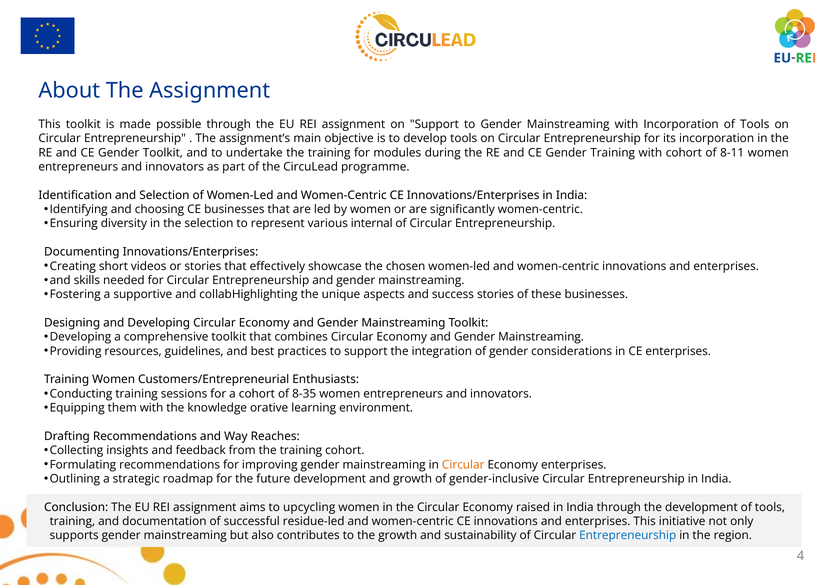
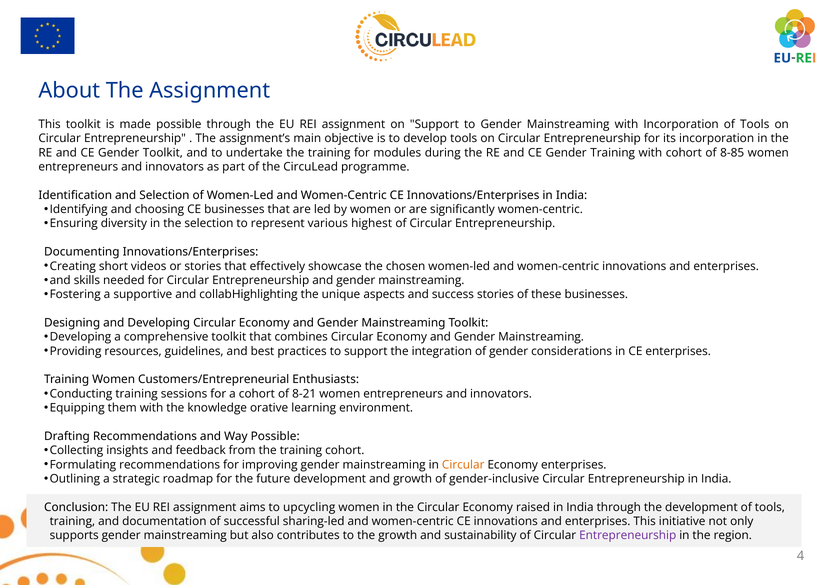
8-11: 8-11 -> 8-85
internal: internal -> highest
8-35: 8-35 -> 8-21
Way Reaches: Reaches -> Possible
residue-led: residue-led -> sharing-led
Entrepreneurship at (628, 535) colour: blue -> purple
